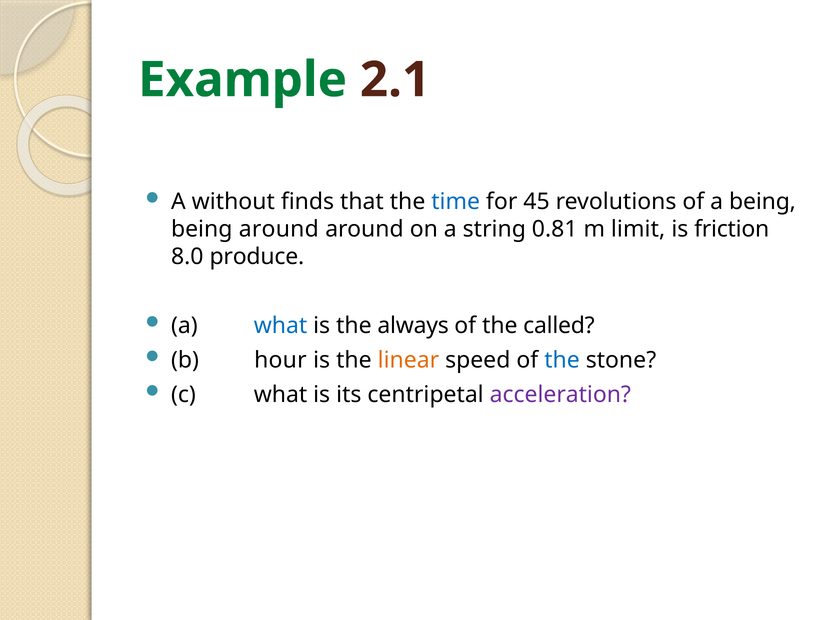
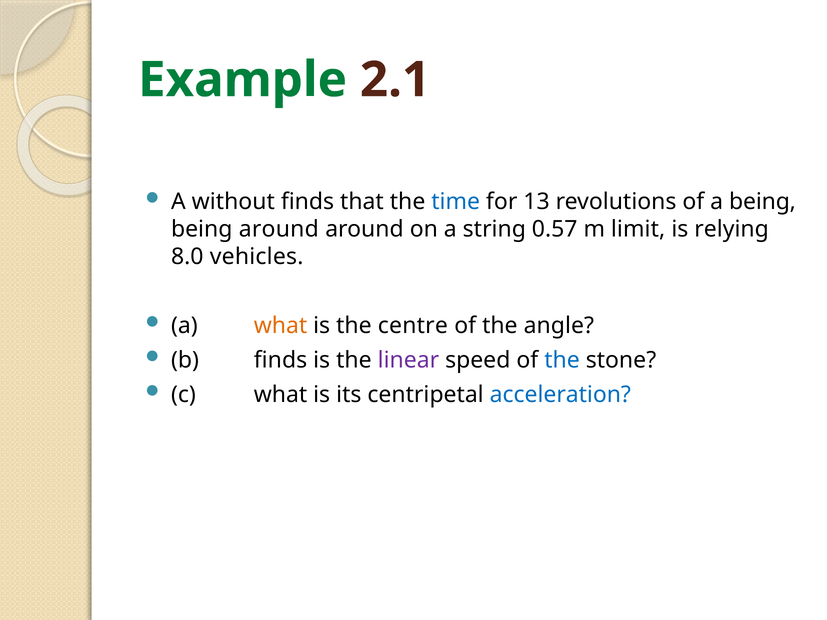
45: 45 -> 13
0.81: 0.81 -> 0.57
friction: friction -> relying
produce: produce -> vehicles
what at (281, 326) colour: blue -> orange
always: always -> centre
called: called -> angle
b hour: hour -> finds
linear colour: orange -> purple
acceleration colour: purple -> blue
